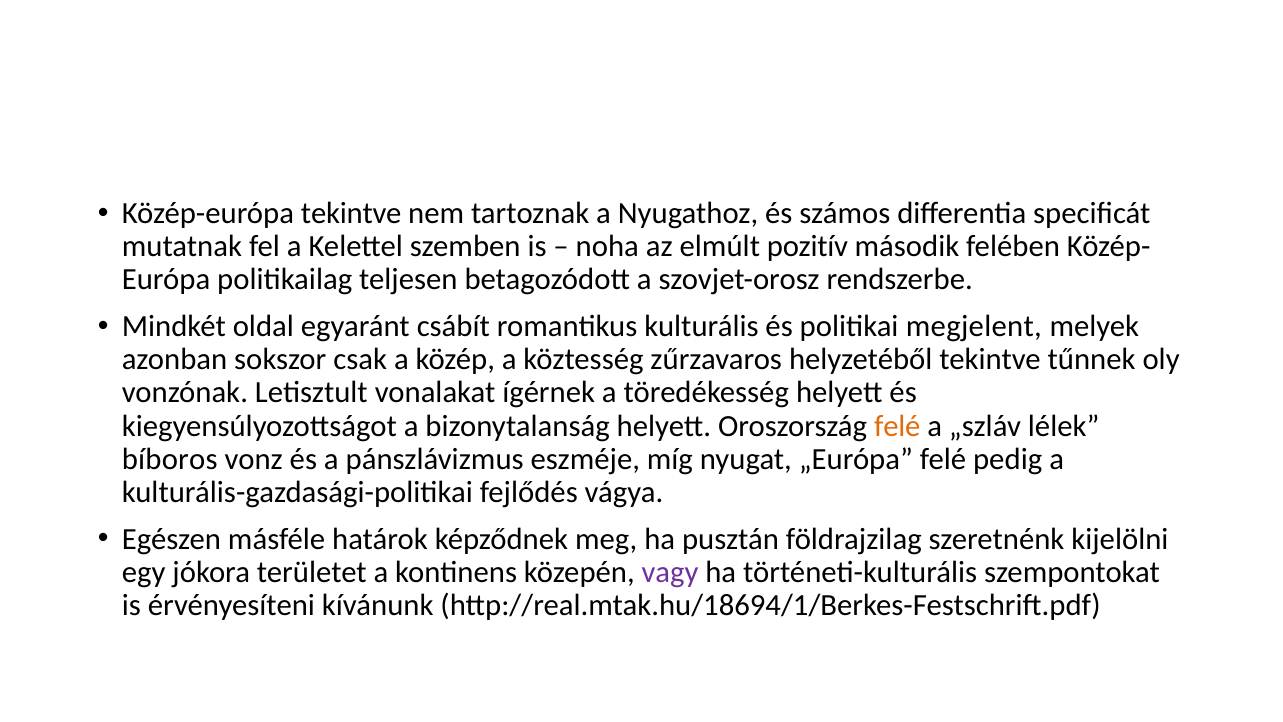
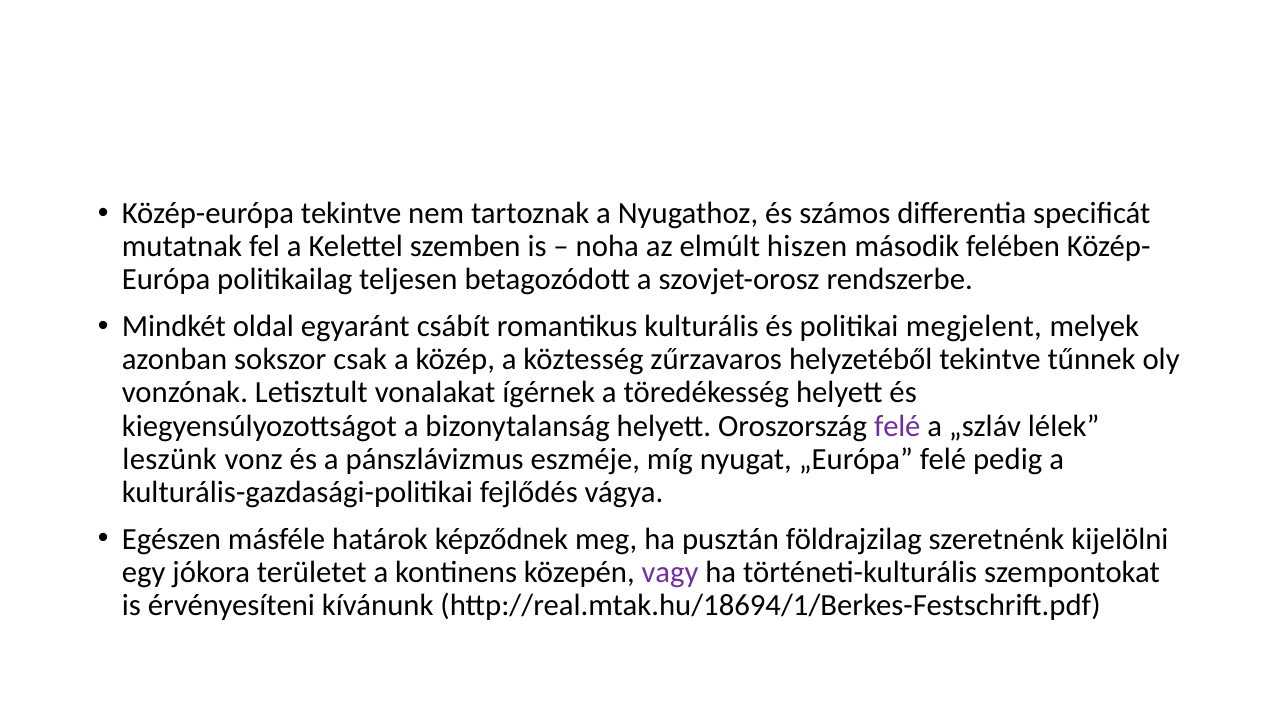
pozitív: pozitív -> hiszen
felé at (897, 426) colour: orange -> purple
bíboros: bíboros -> leszünk
